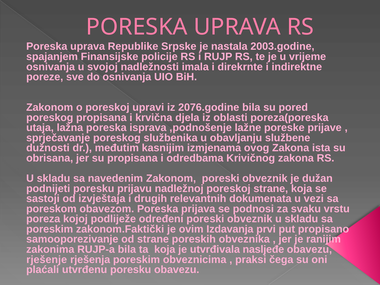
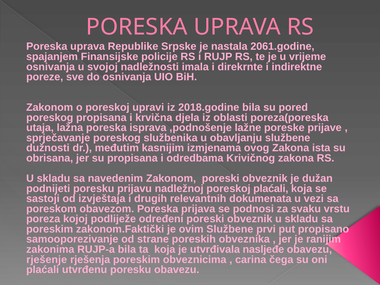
2003.godine: 2003.godine -> 2061.godine
2076.godine: 2076.godine -> 2018.godine
poreskoj strane: strane -> plaćali
ovim Izdavanja: Izdavanja -> Službene
praksi: praksi -> carina
